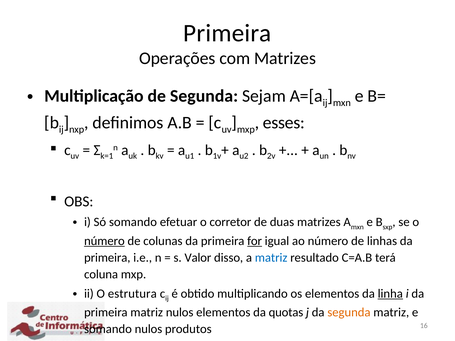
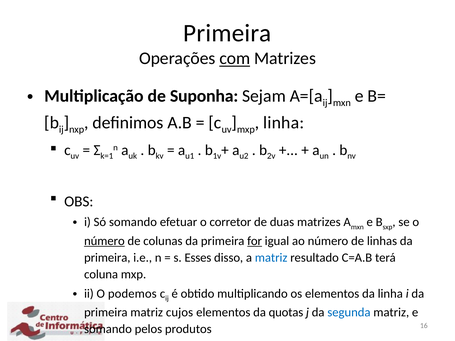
com underline: none -> present
de Segunda: Segunda -> Suponha
esses at (284, 123): esses -> linha
Valor: Valor -> Esses
estrutura: estrutura -> podemos
linha at (390, 294) underline: present -> none
matriz nulos: nulos -> cujos
segunda at (349, 313) colour: orange -> blue
somando nulos: nulos -> pelos
